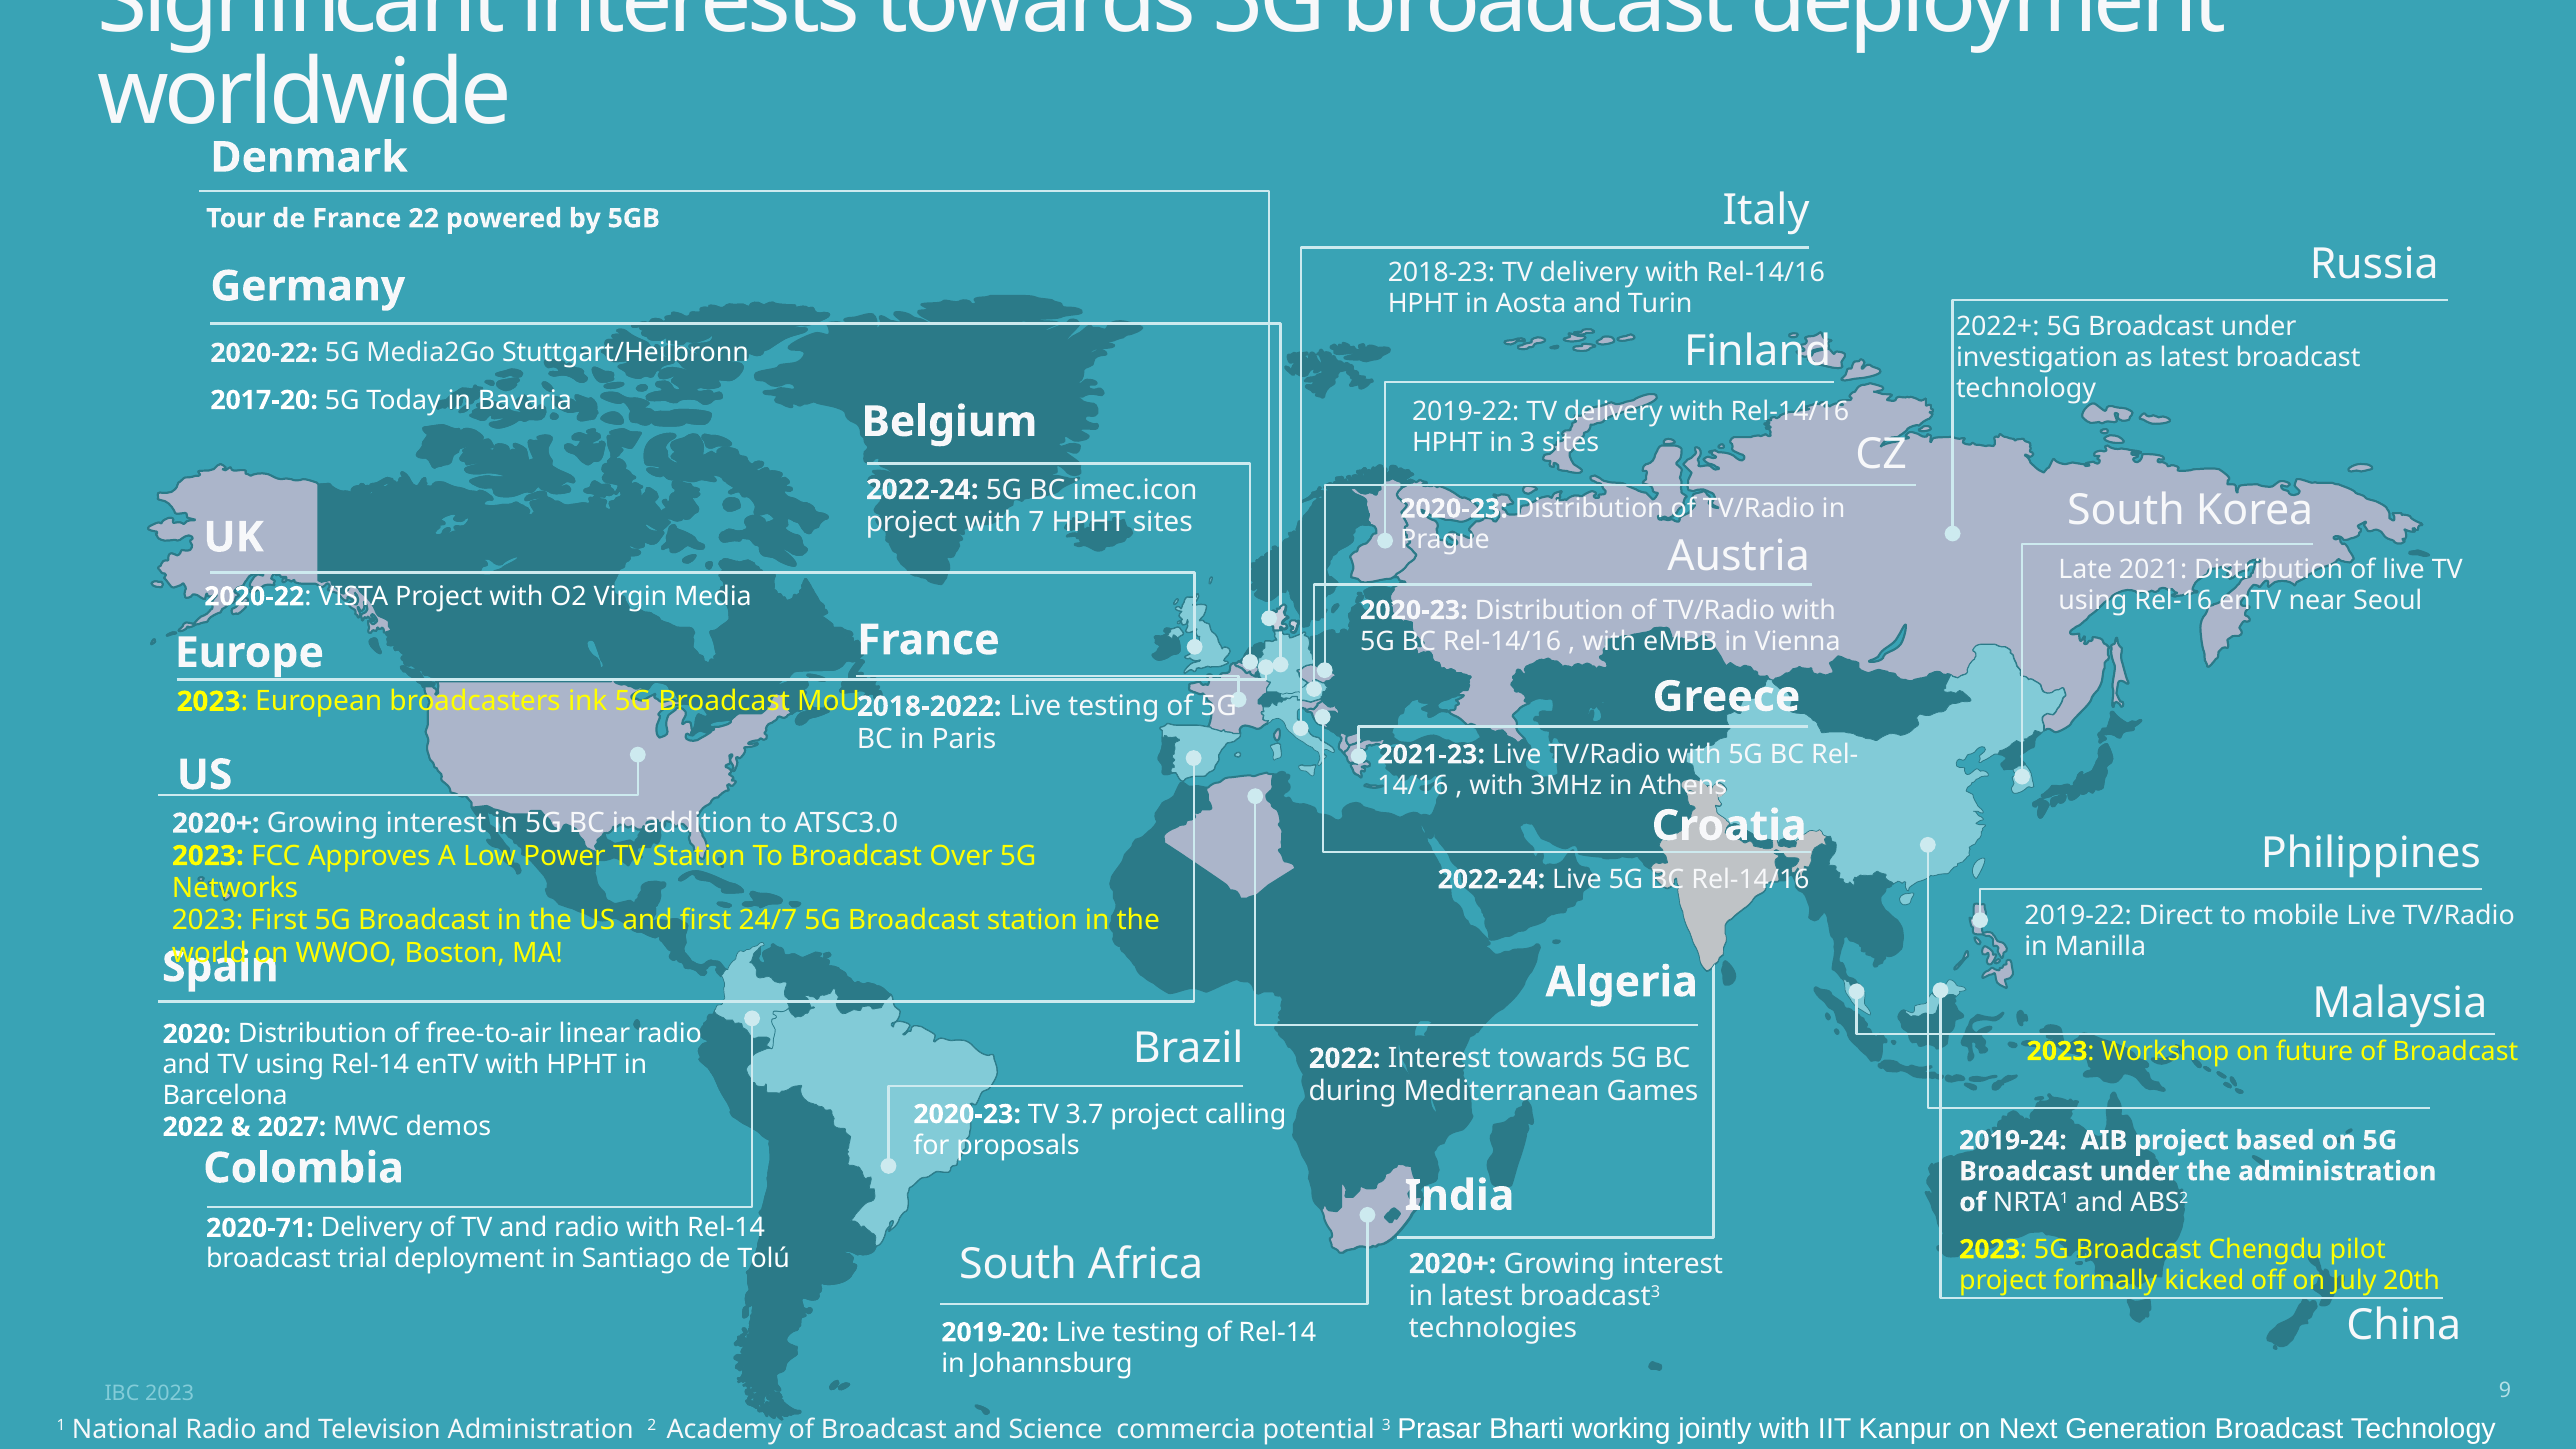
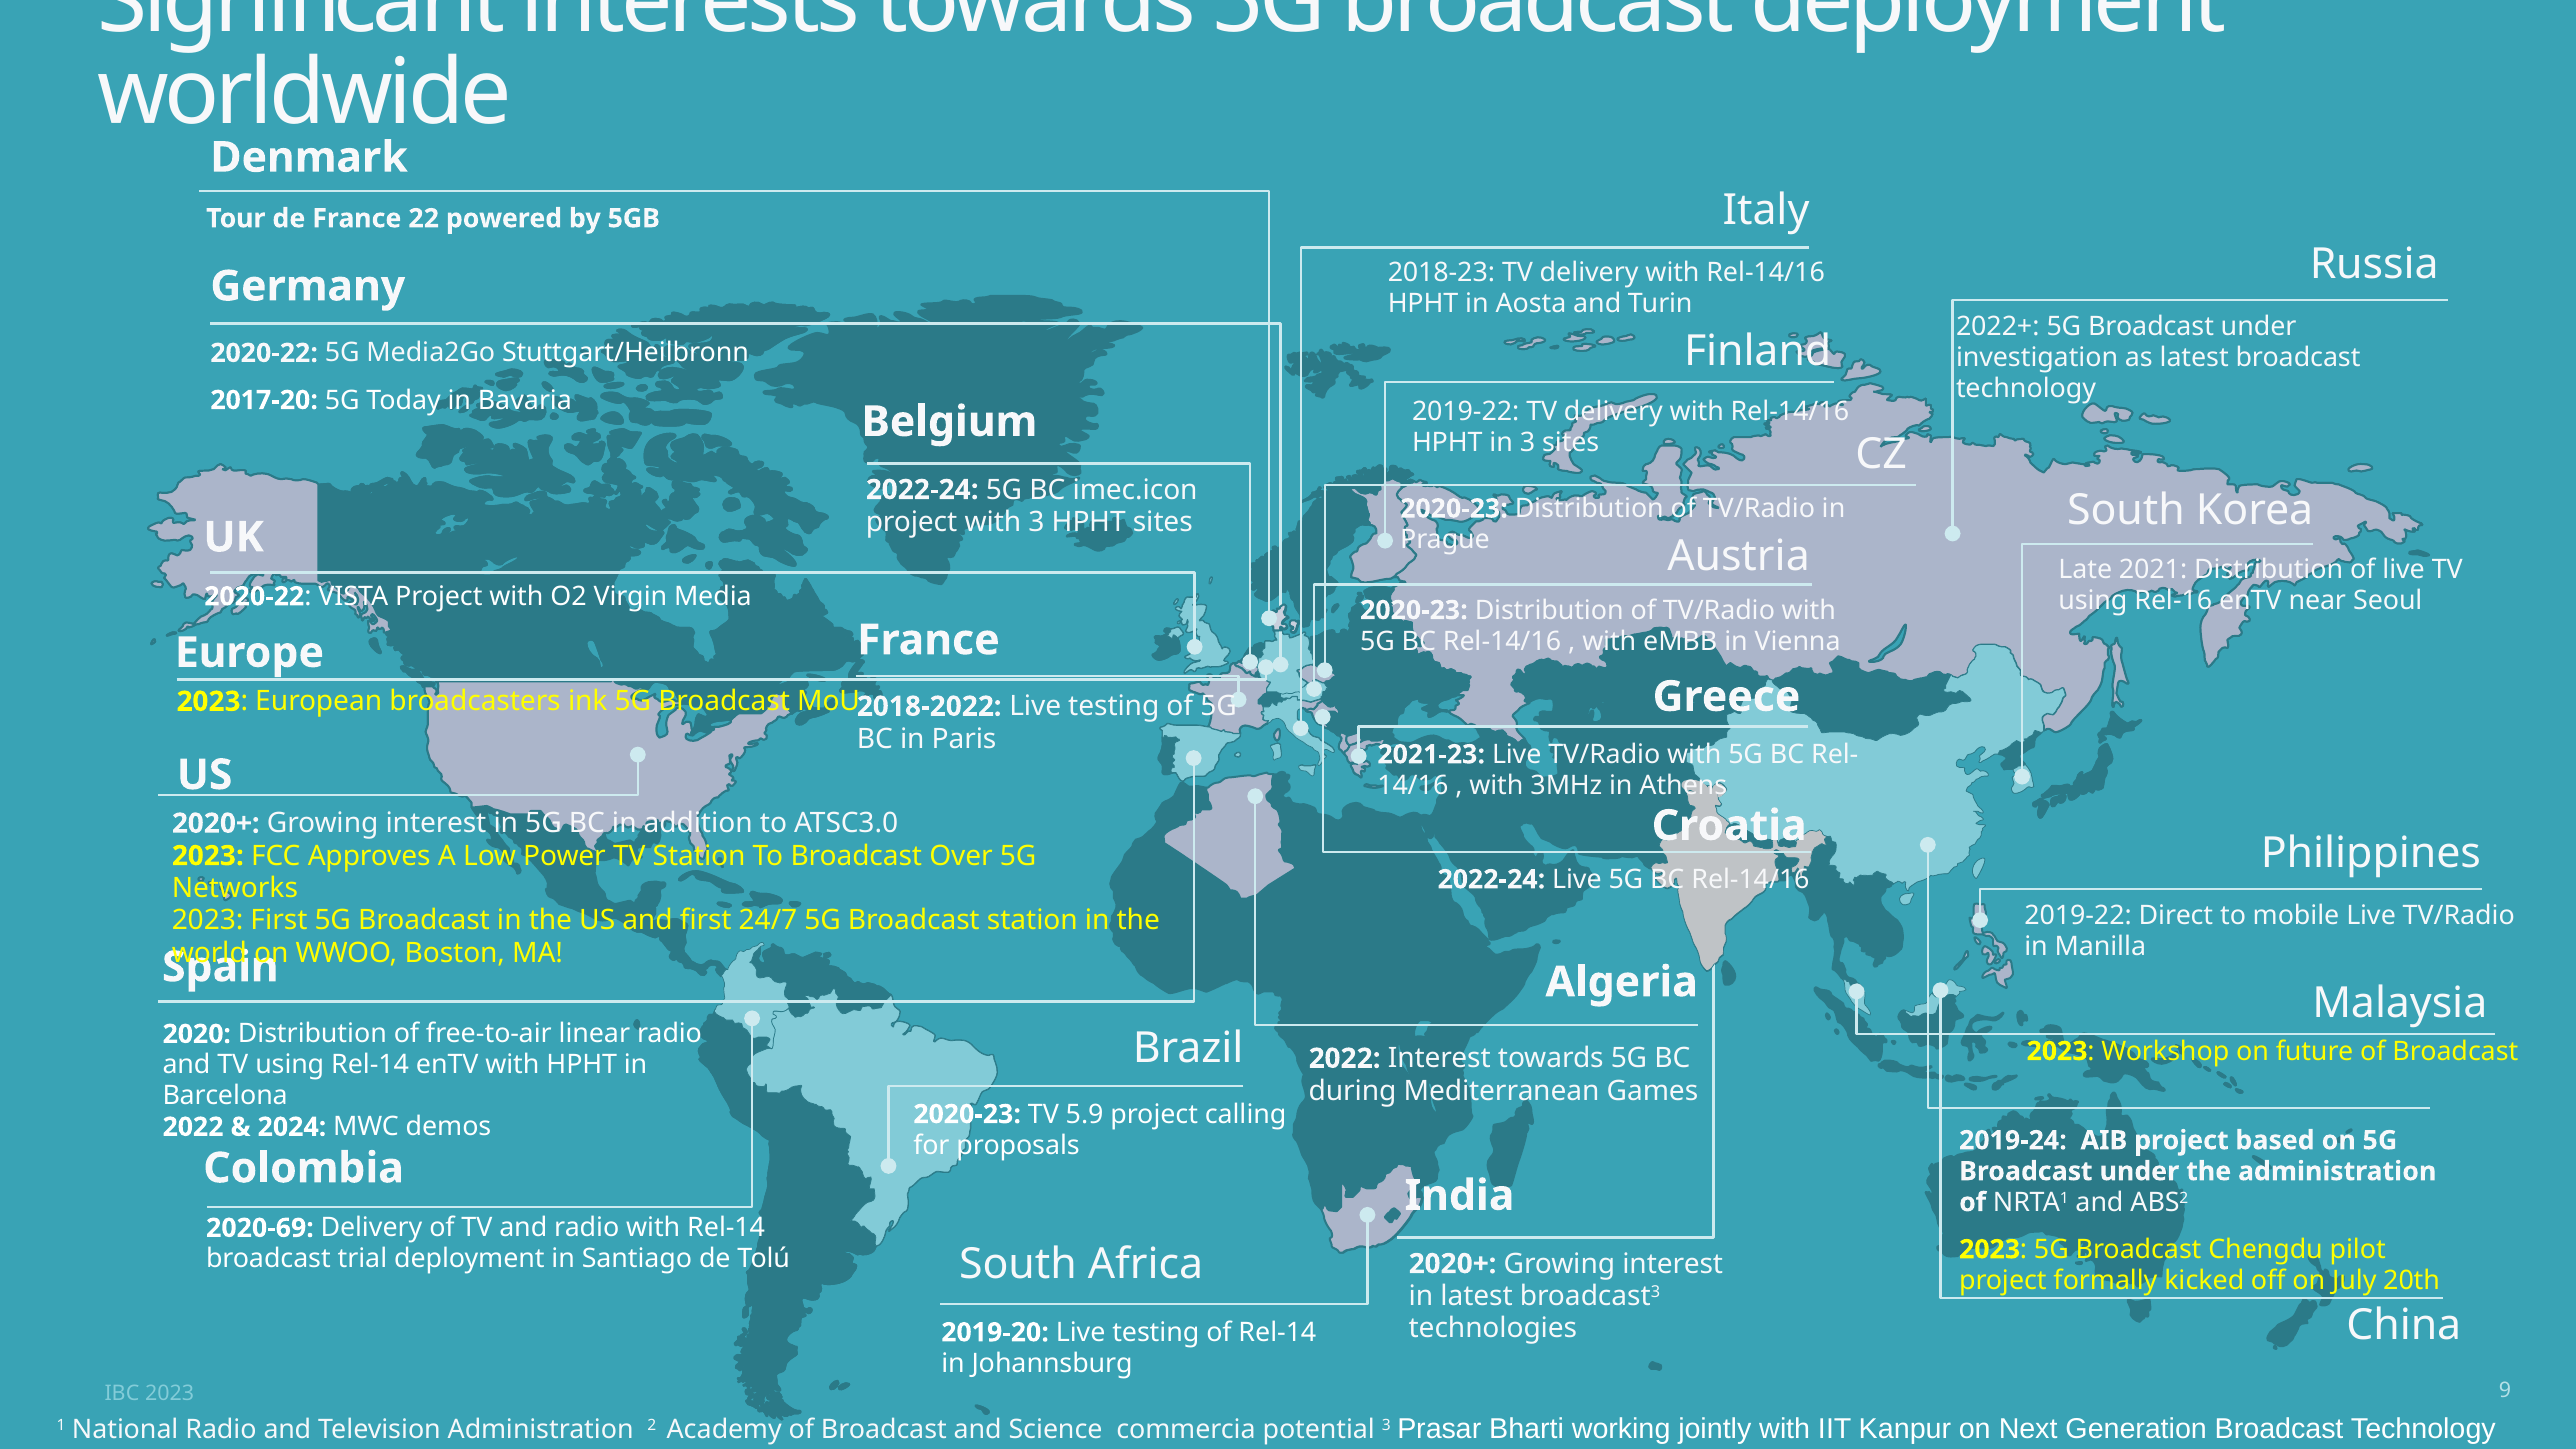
with 7: 7 -> 3
3.7: 3.7 -> 5.9
2027: 2027 -> 2024
2020-71: 2020-71 -> 2020-69
